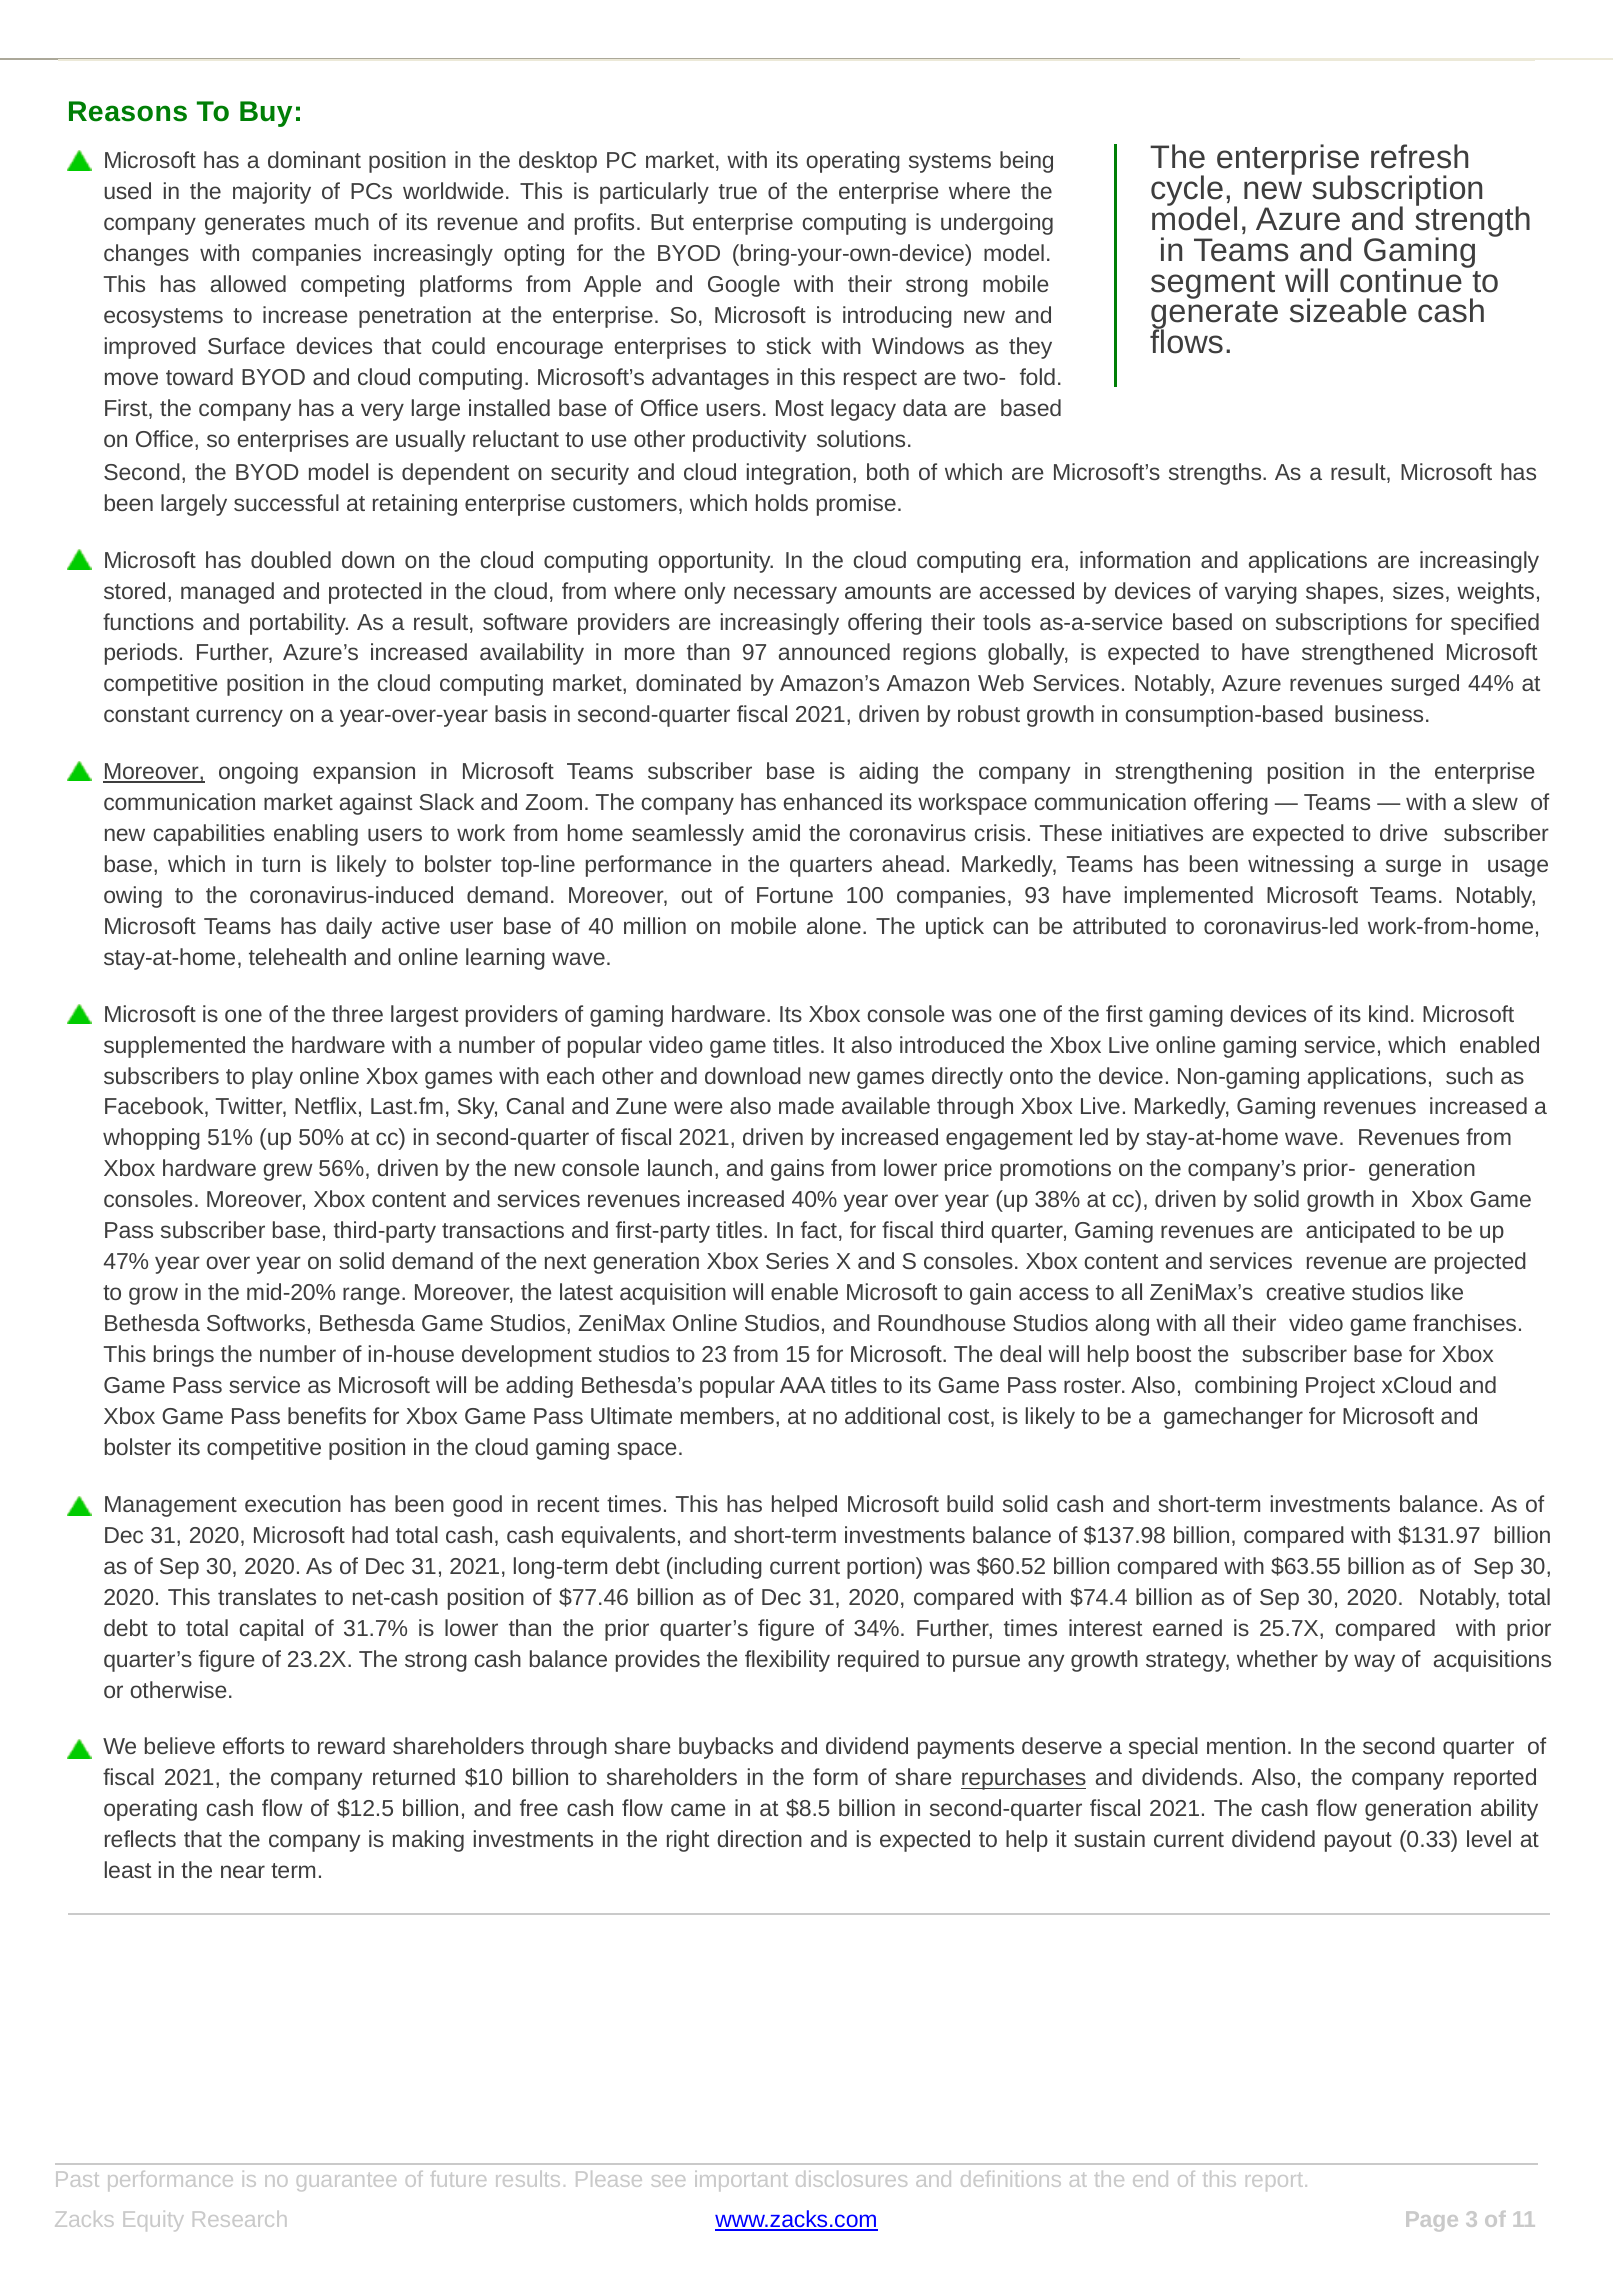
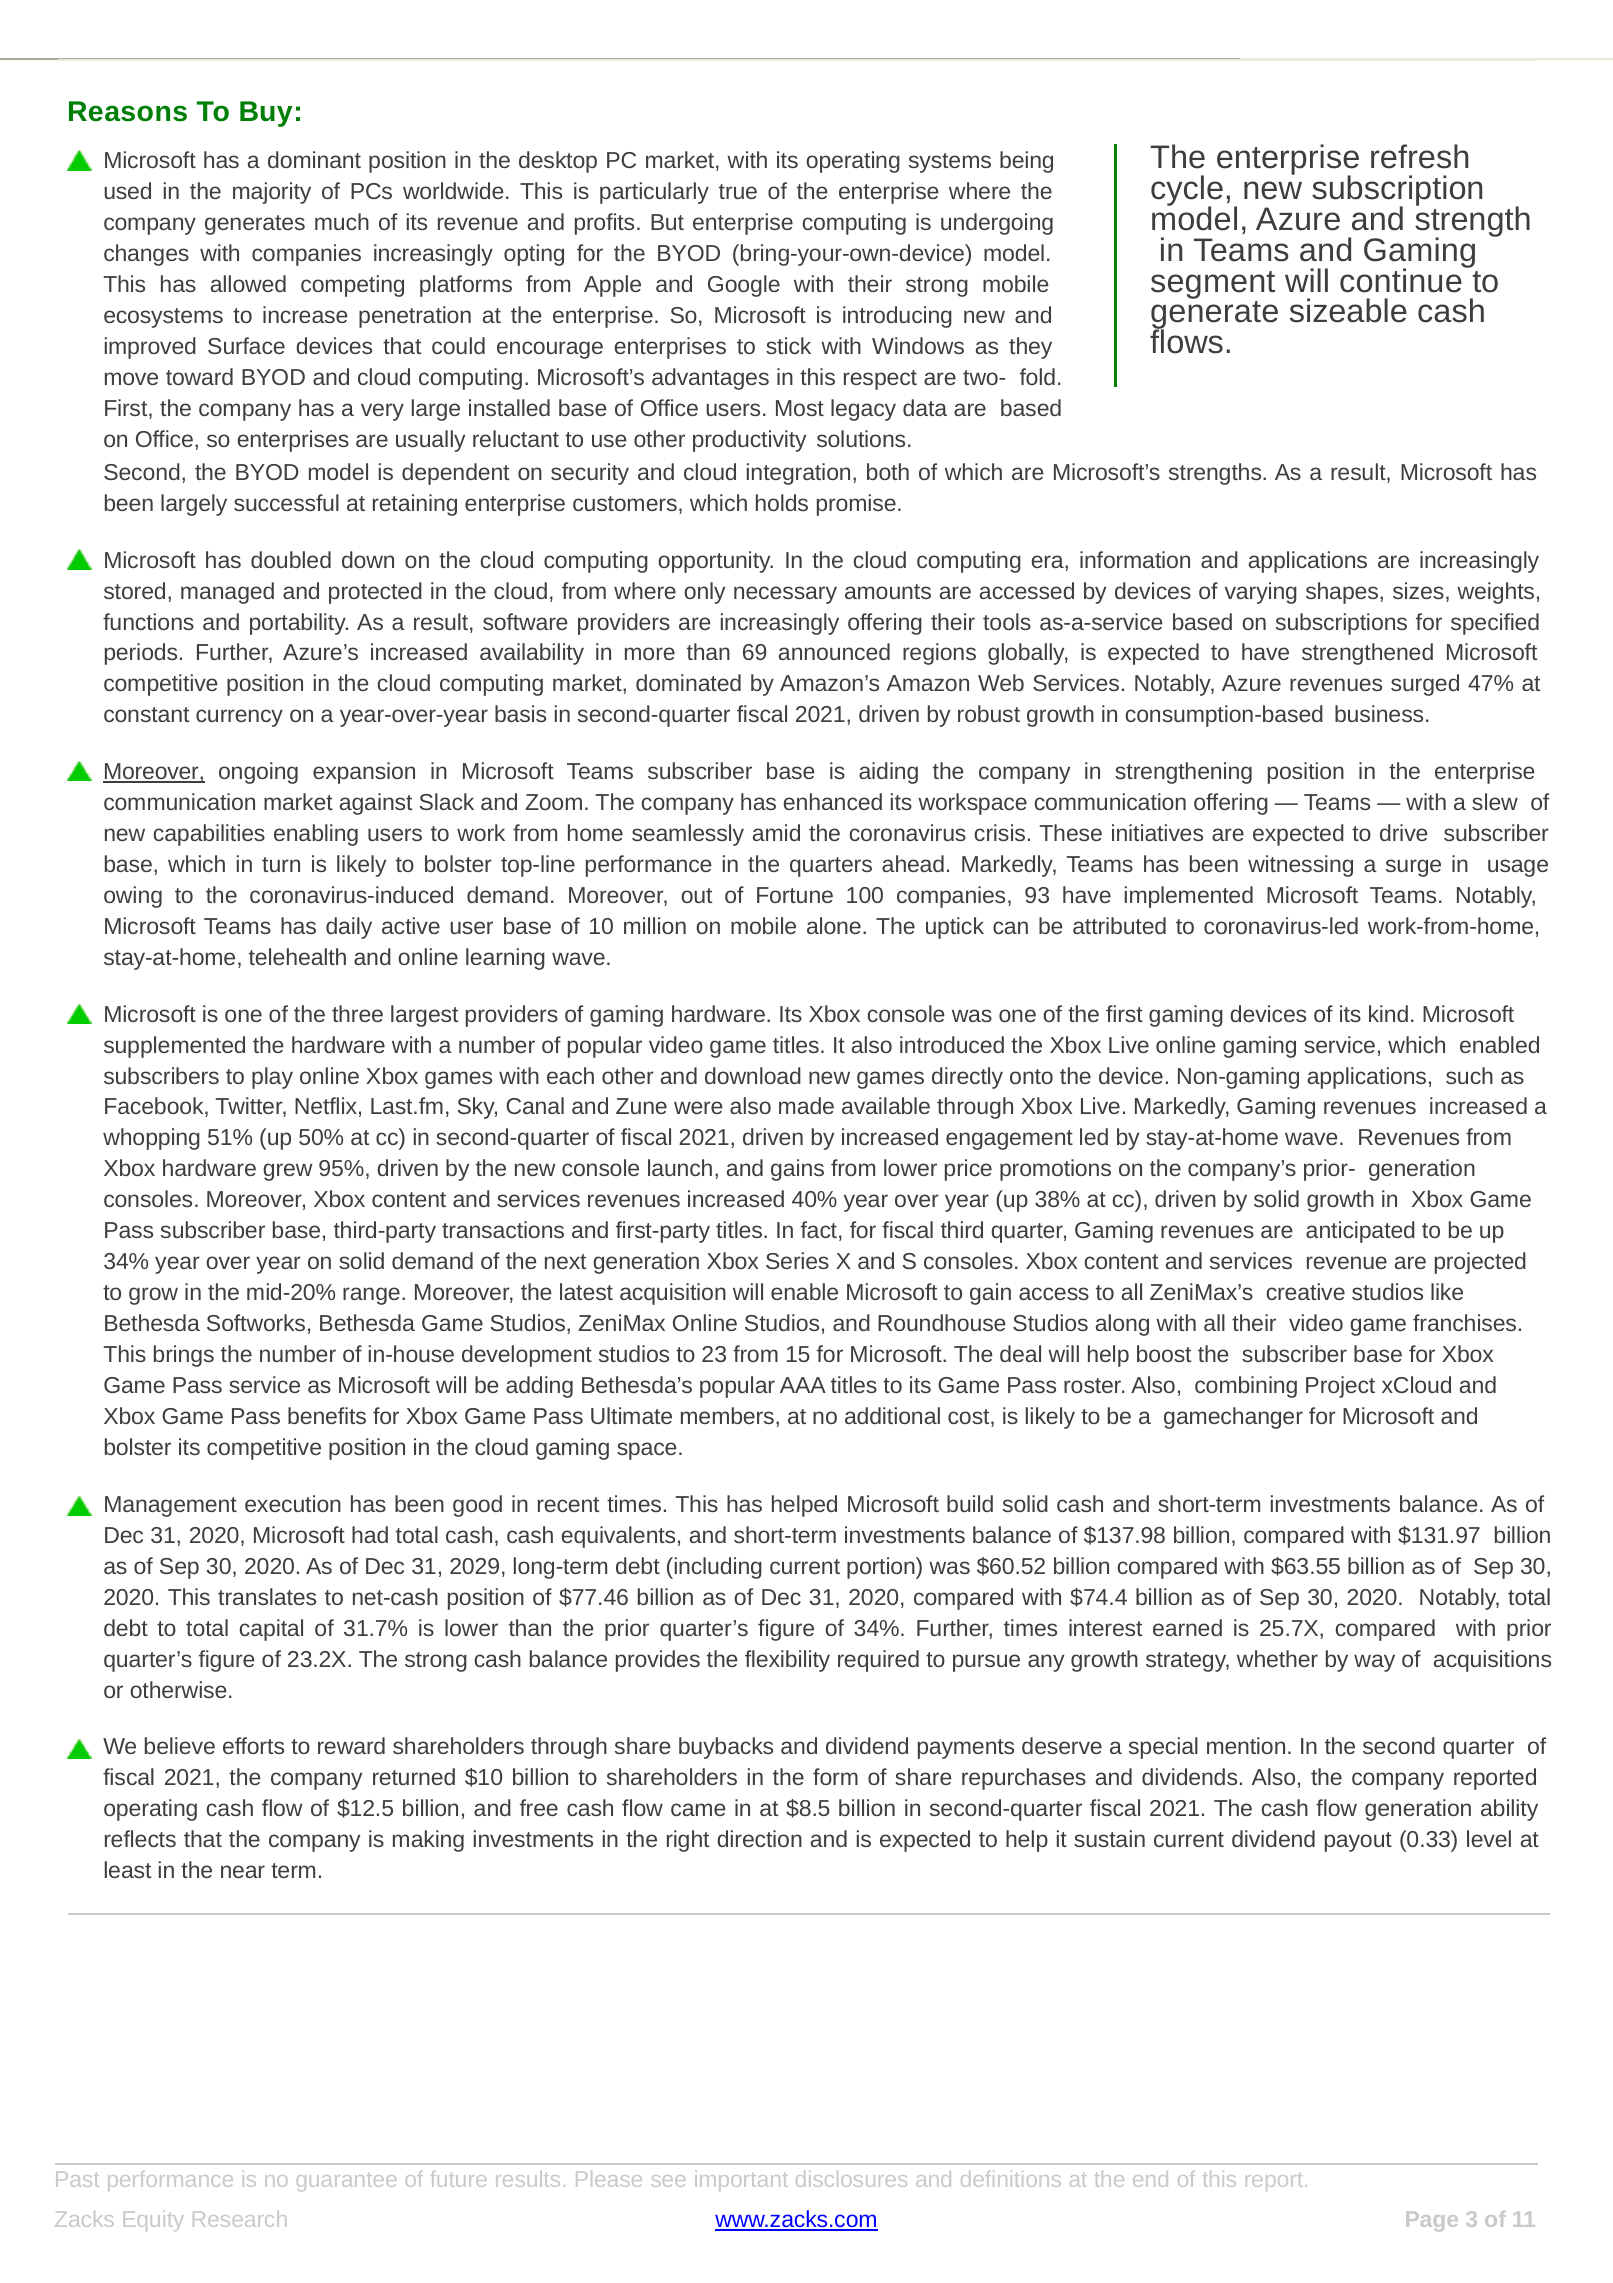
97: 97 -> 69
44%: 44% -> 47%
40: 40 -> 10
56%: 56% -> 95%
47% at (126, 1262): 47% -> 34%
31 2021: 2021 -> 2029
repurchases underline: present -> none
